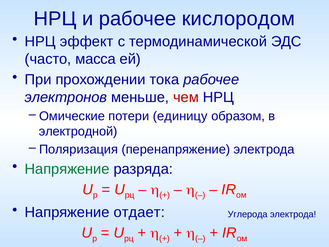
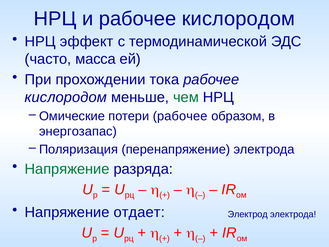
электронов at (66, 97): электронов -> кислородом
чем colour: red -> green
потери единицу: единицу -> рабочее
электродной: электродной -> энергозапас
Углерода: Углерода -> Электрод
